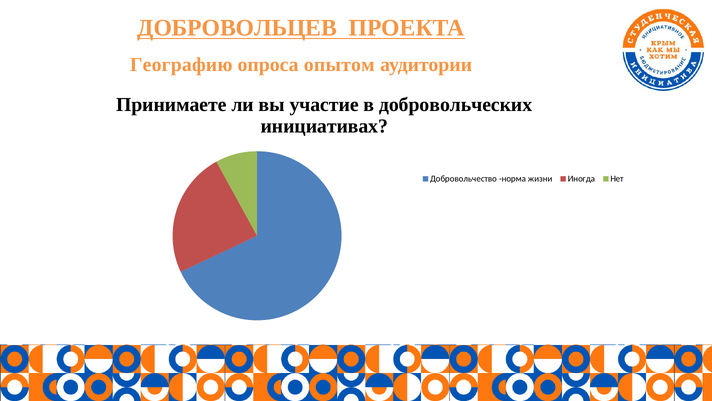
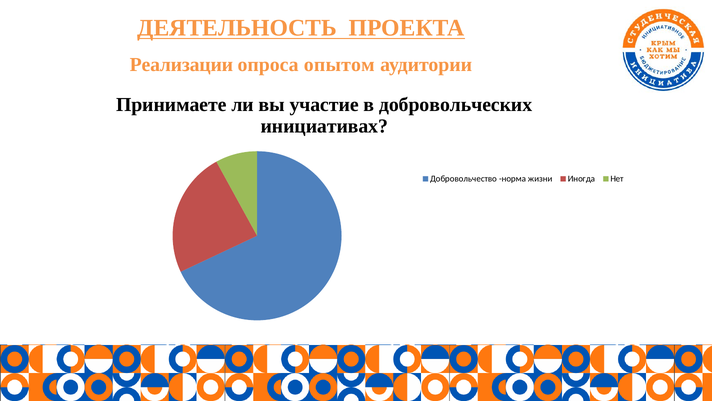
ДОБРОВОЛЬЦЕВ: ДОБРОВОЛЬЦЕВ -> ДЕЯТЕЛЬНОСТЬ
Географию: Географию -> Реализации
